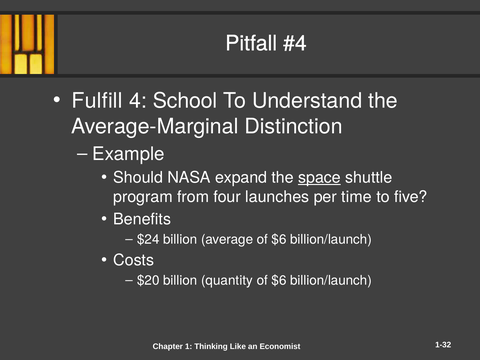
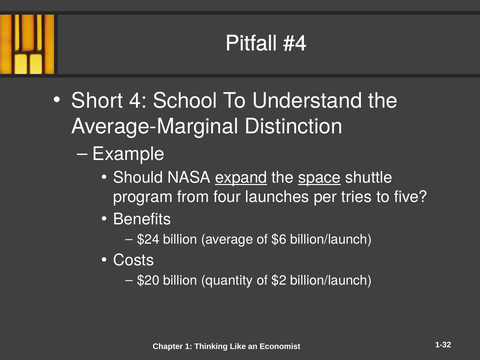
Fulfill: Fulfill -> Short
expand underline: none -> present
time: time -> tries
$6 at (279, 280): $6 -> $2
